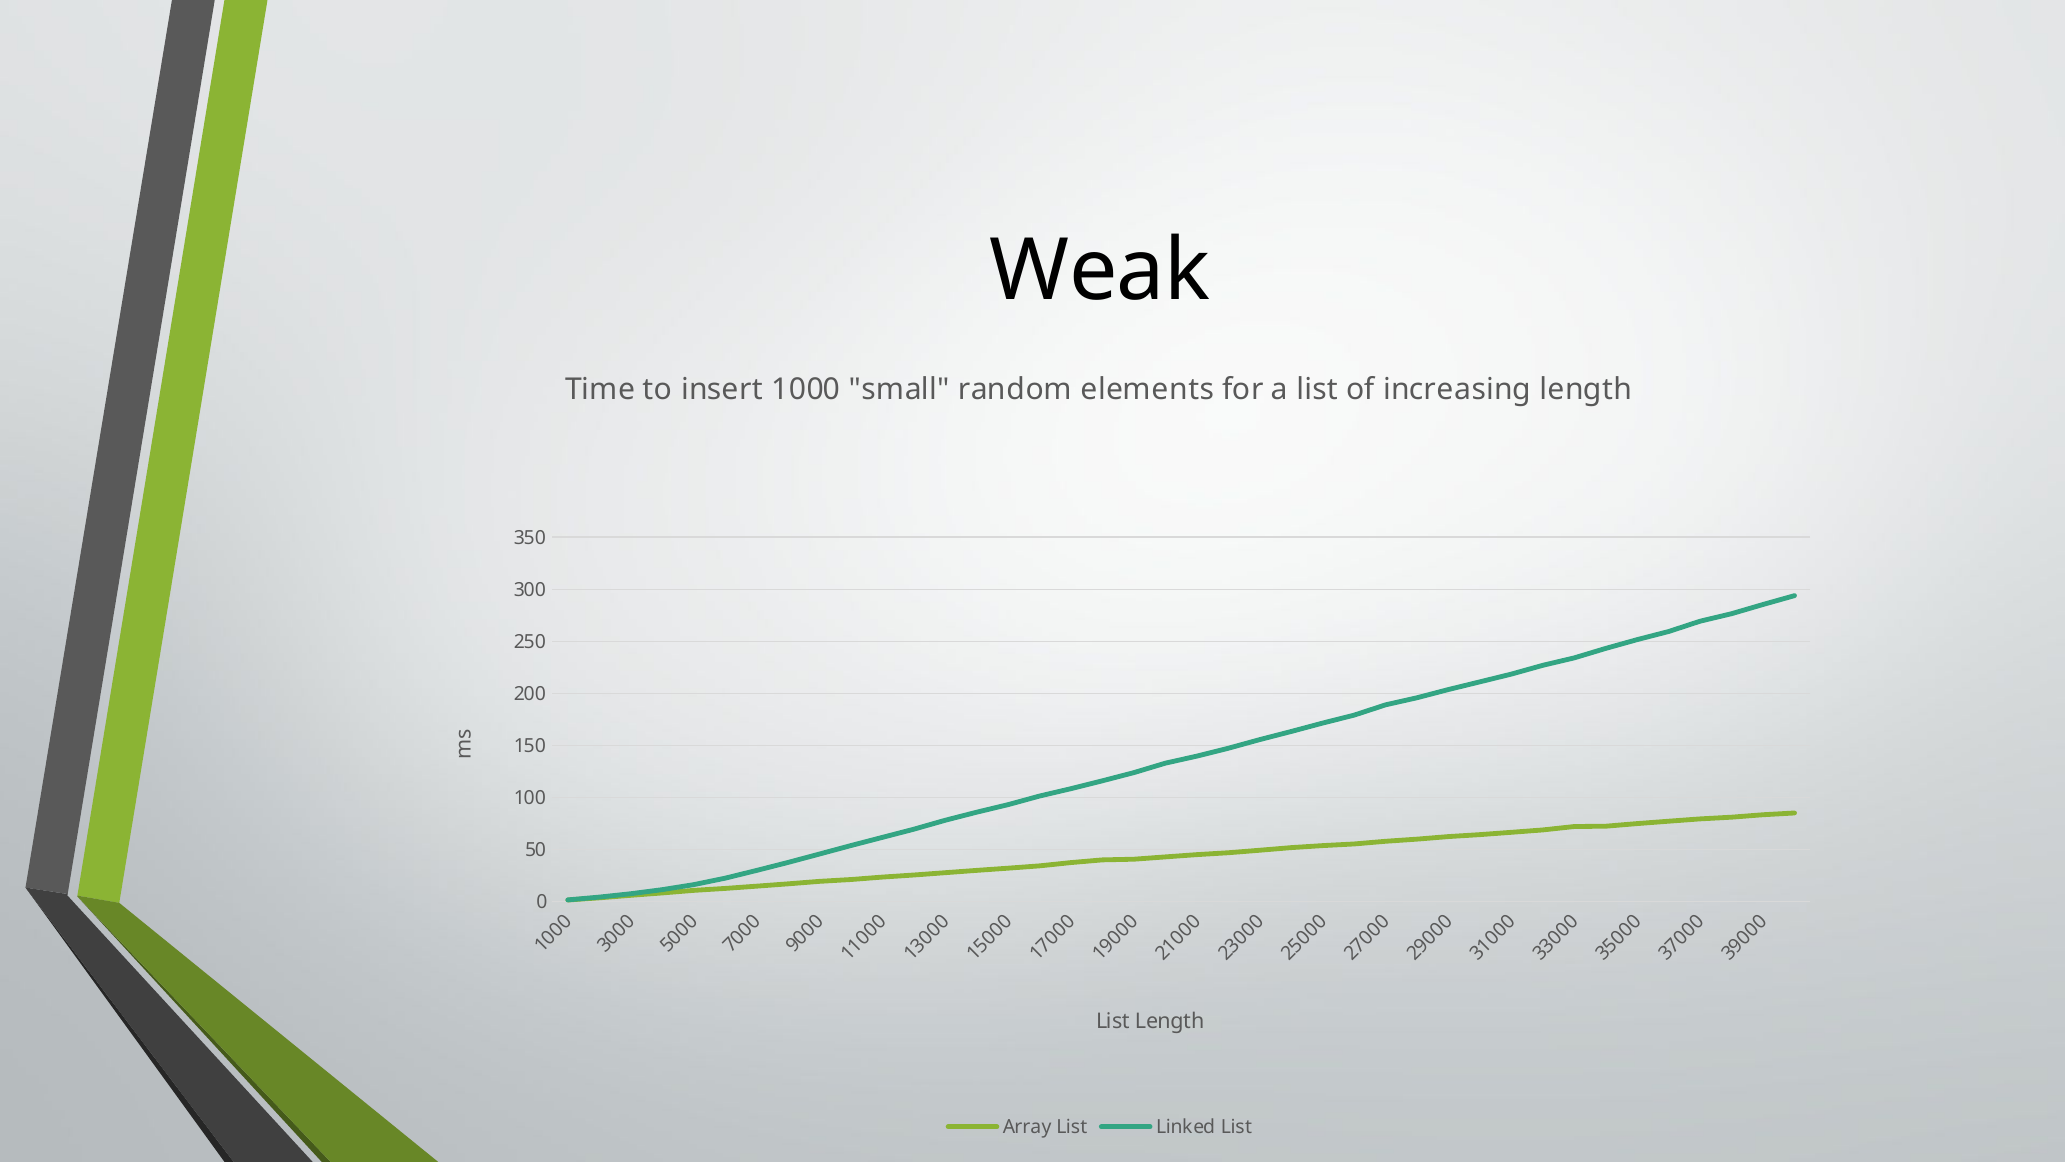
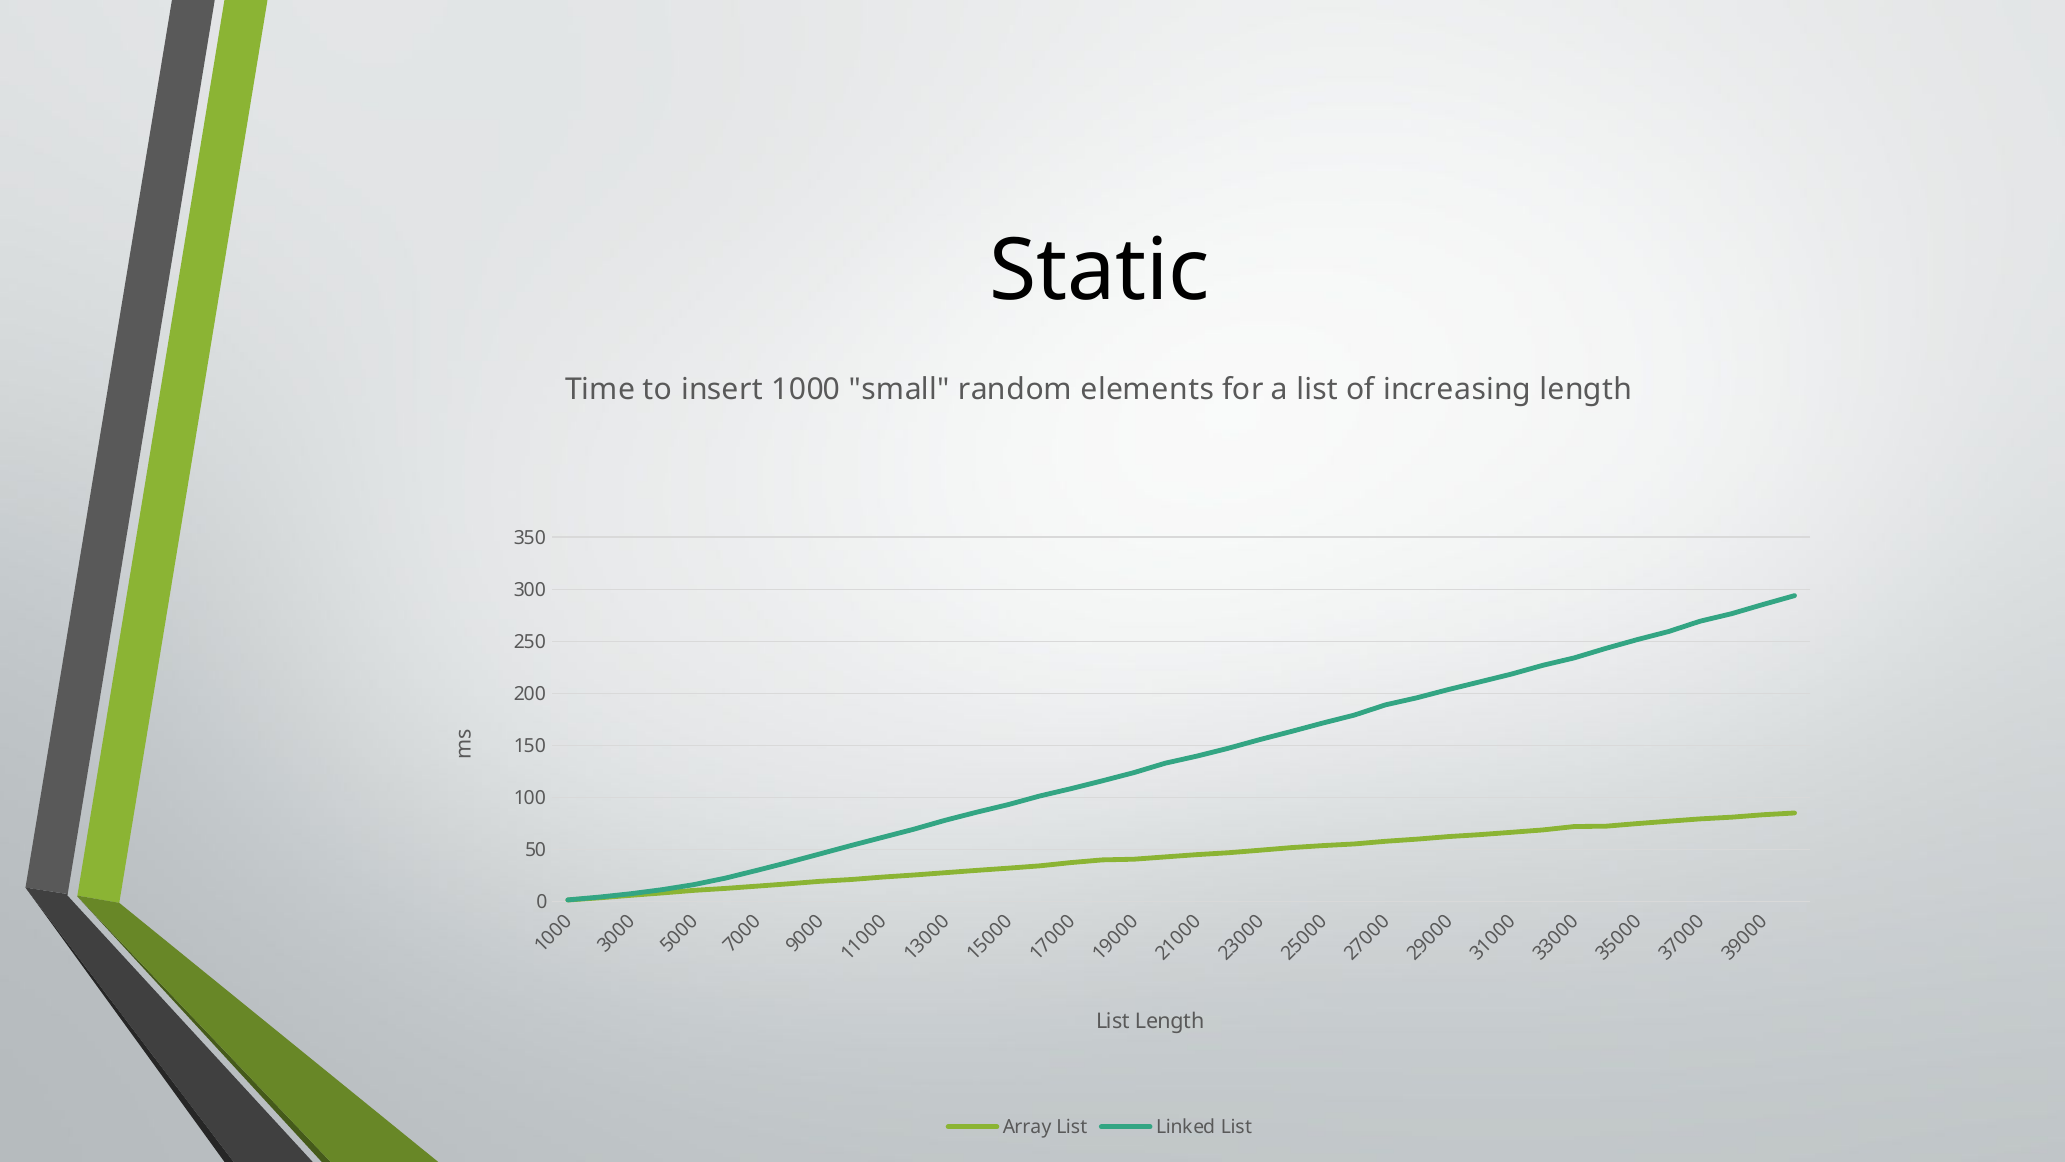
Weak: Weak -> Static
